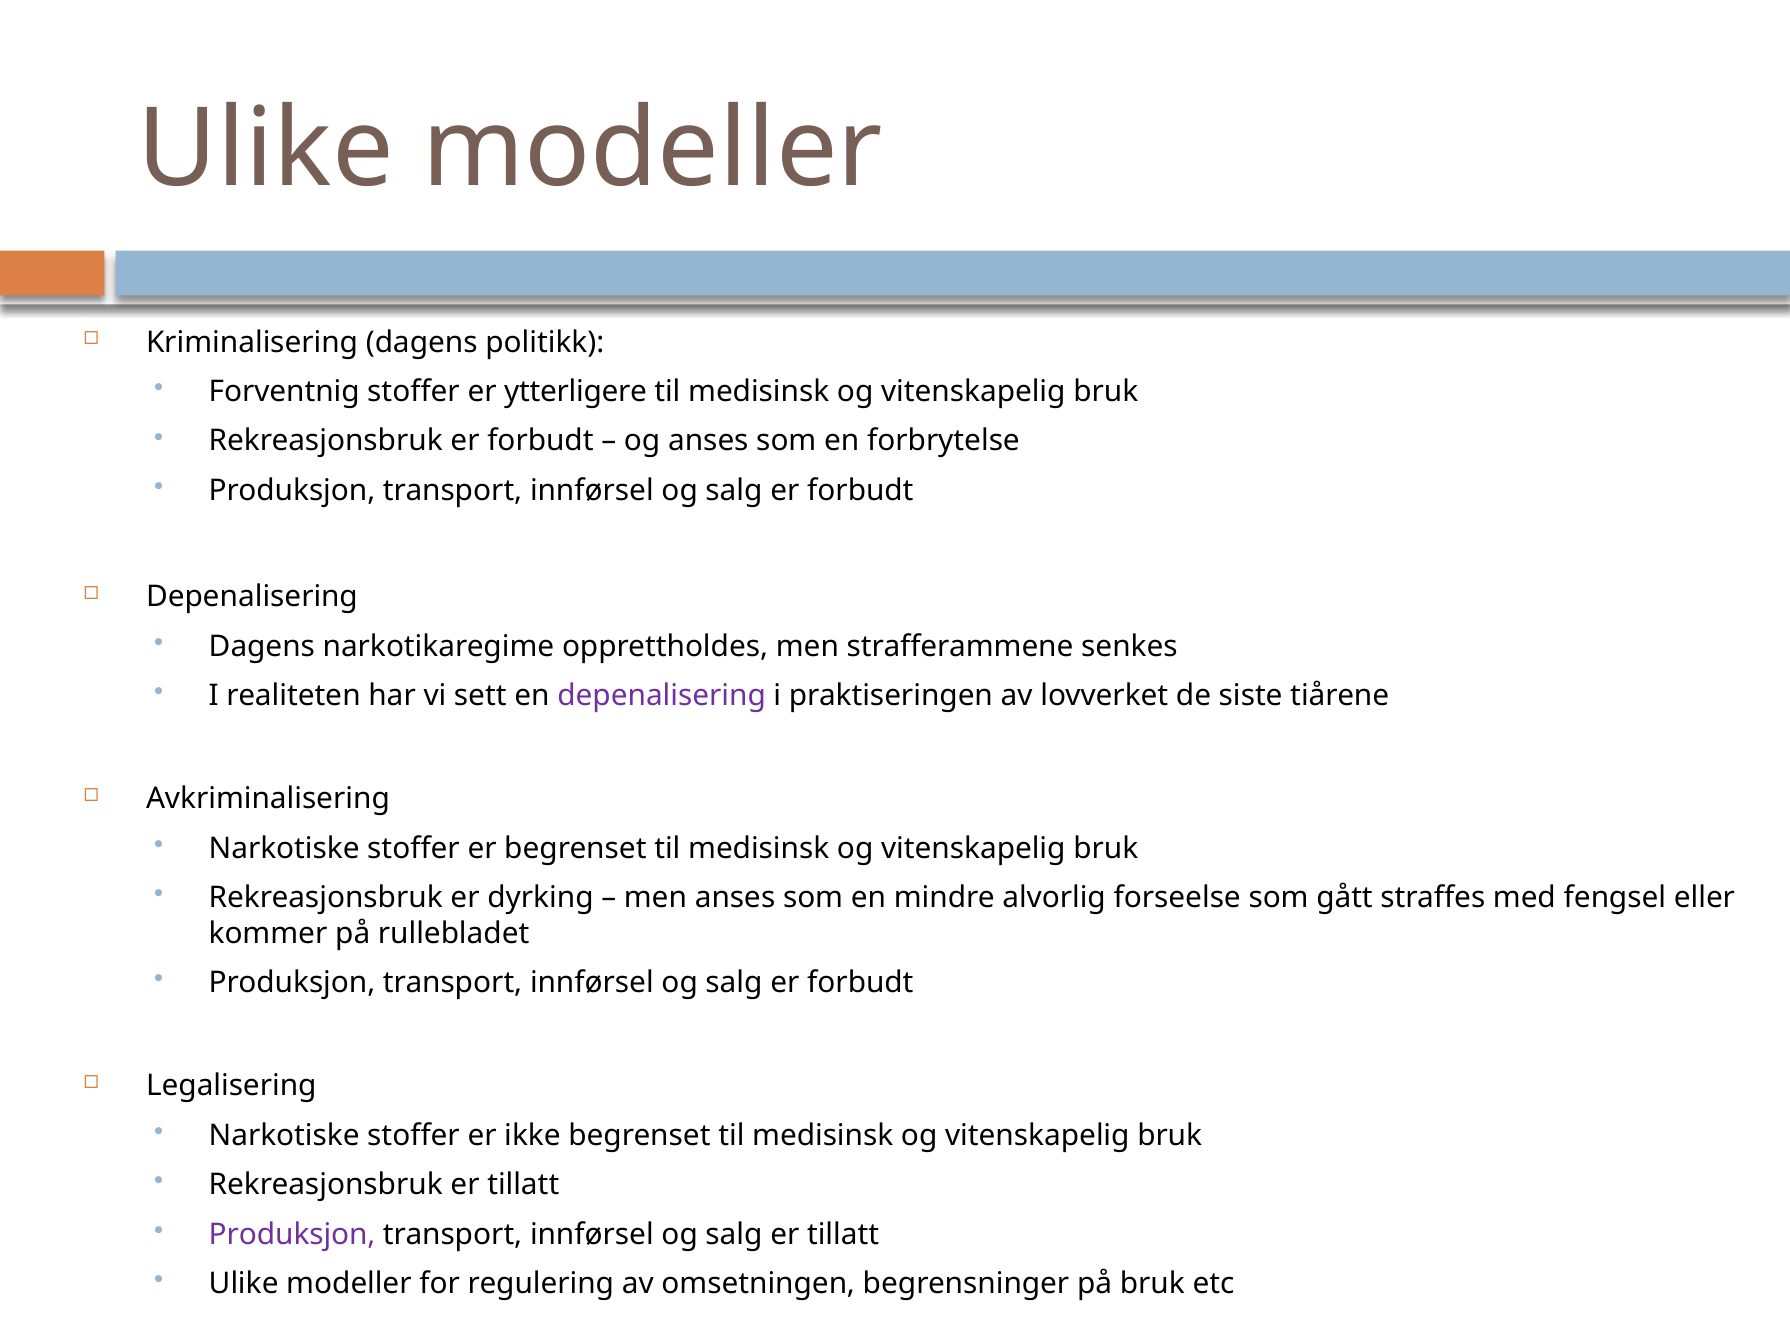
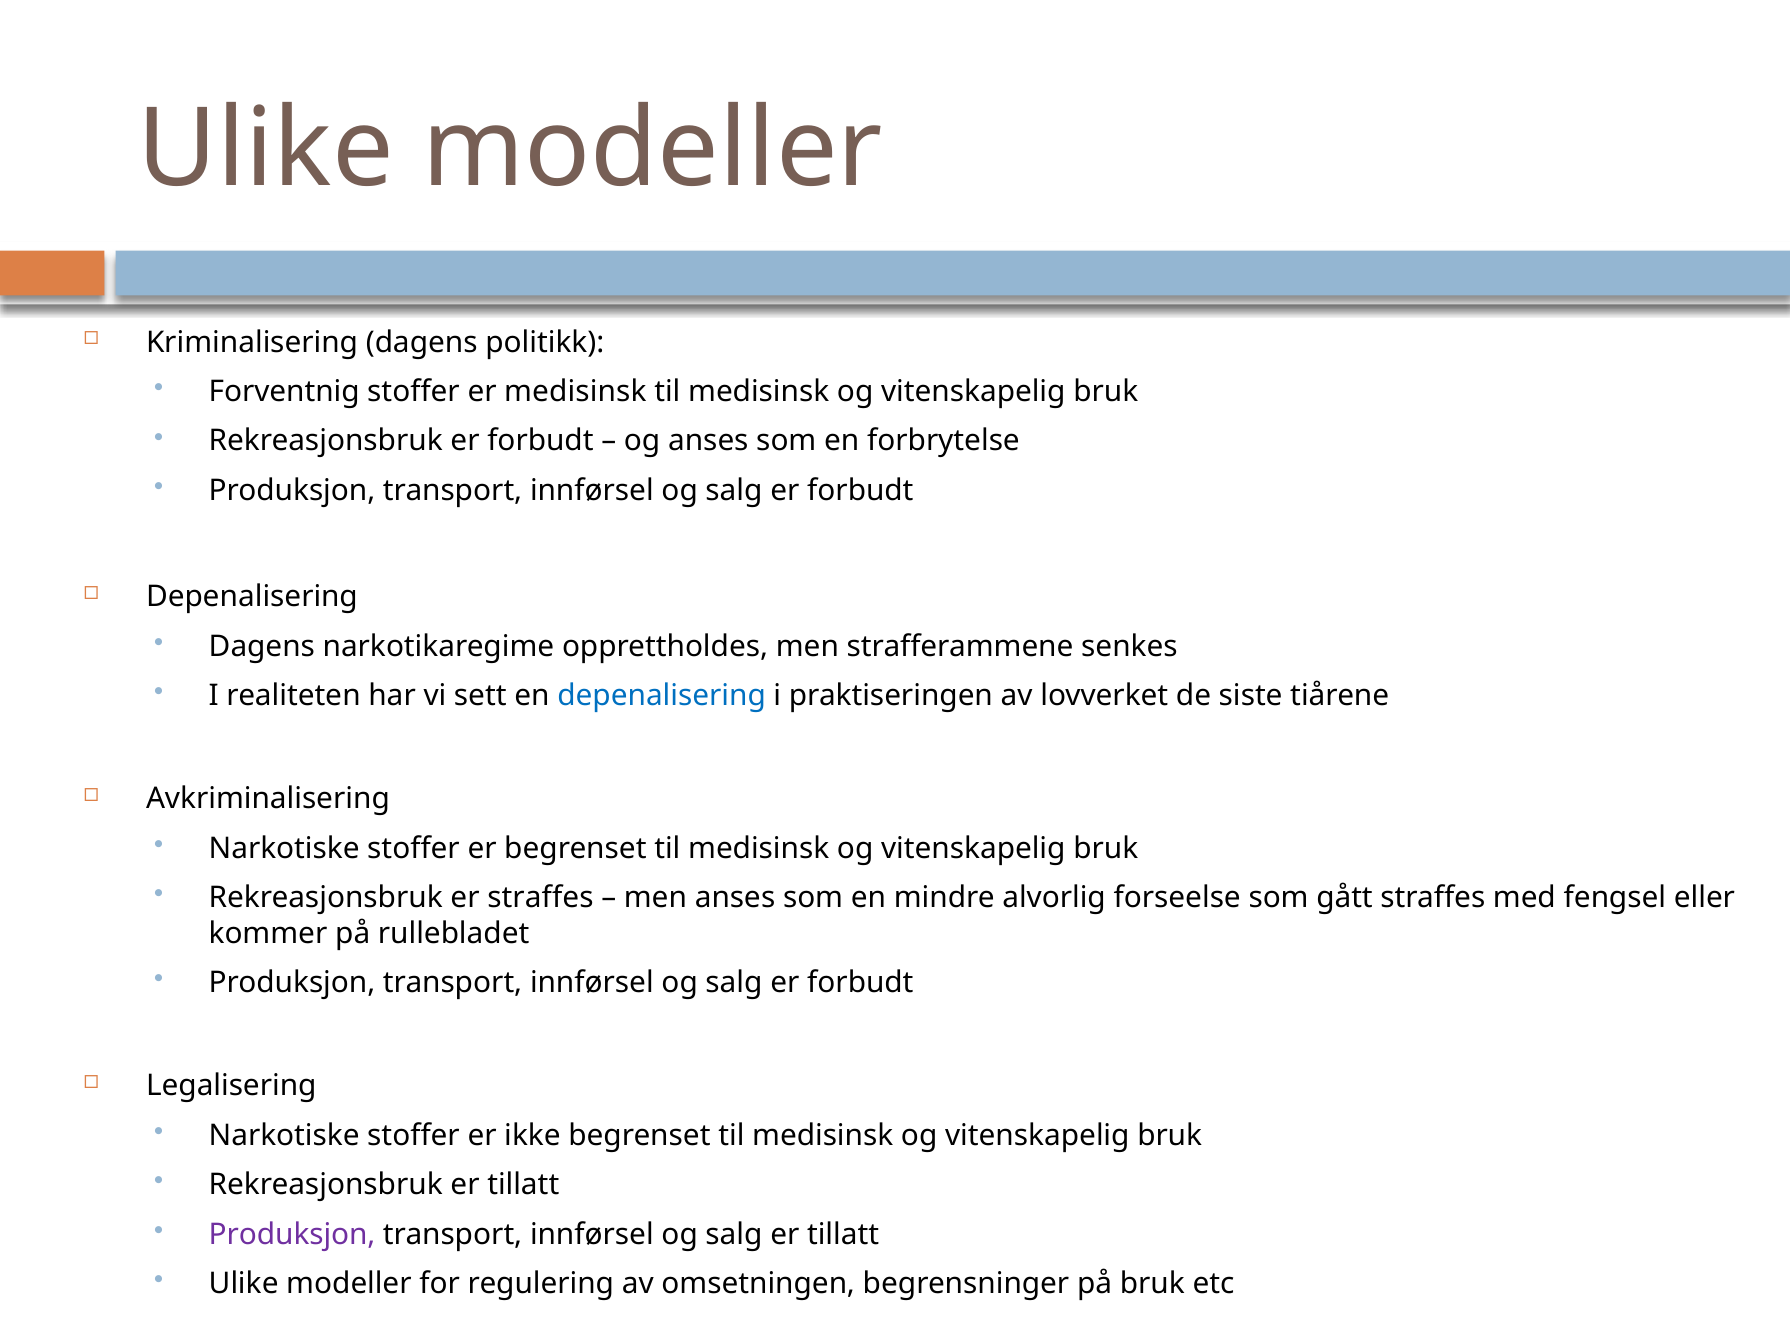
er ytterligere: ytterligere -> medisinsk
depenalisering at (662, 696) colour: purple -> blue
er dyrking: dyrking -> straffes
